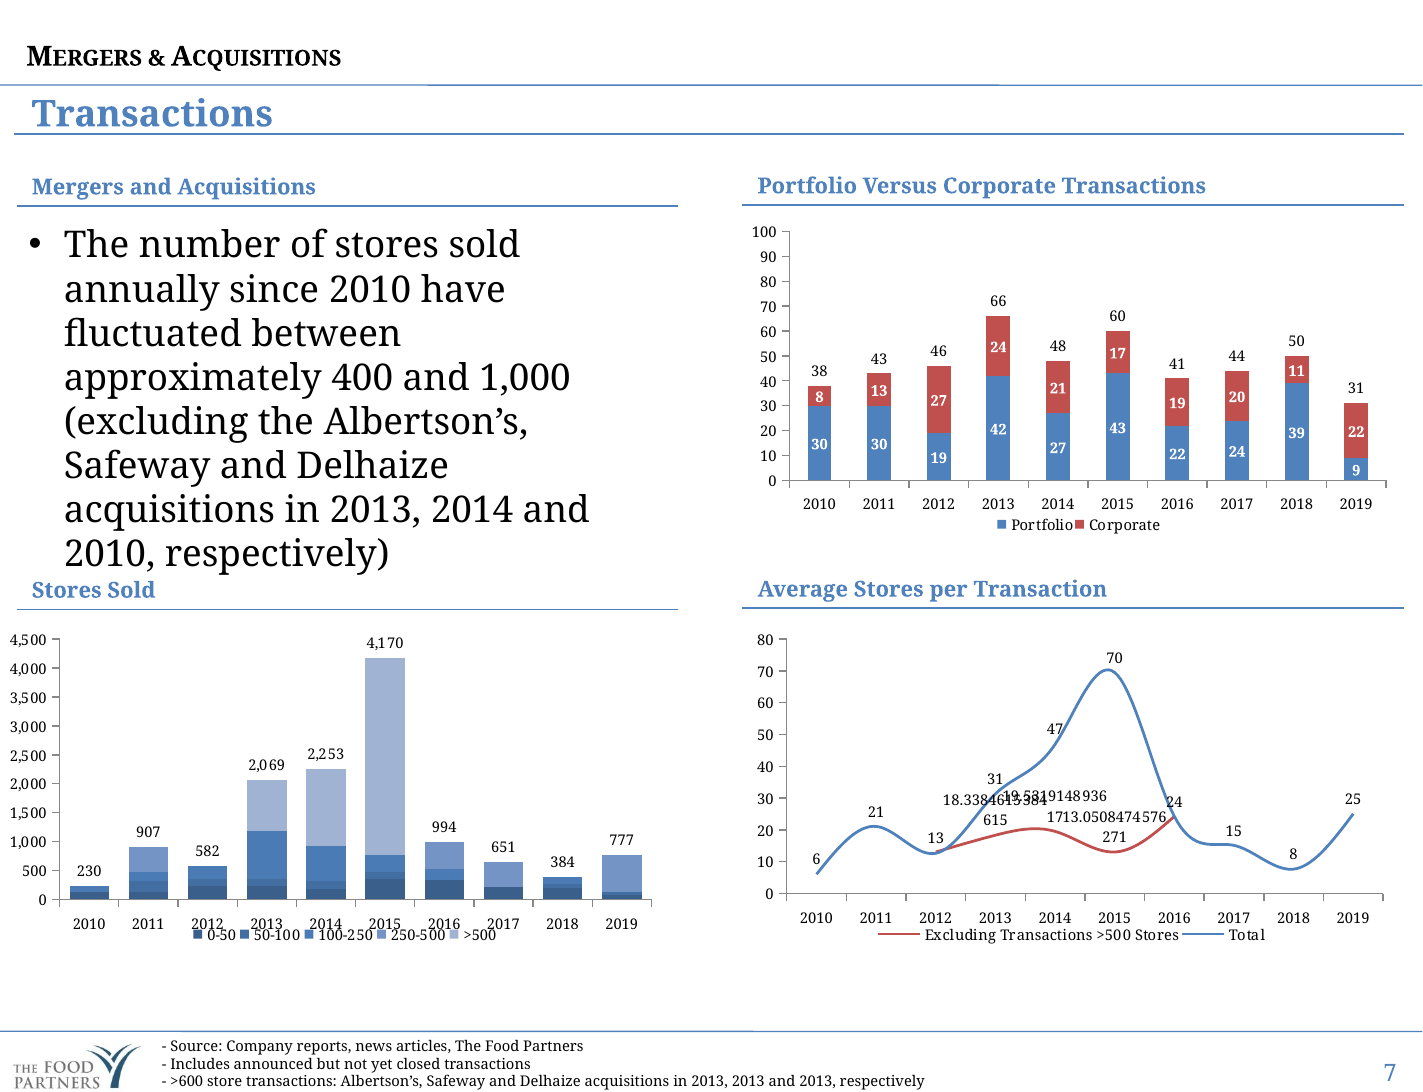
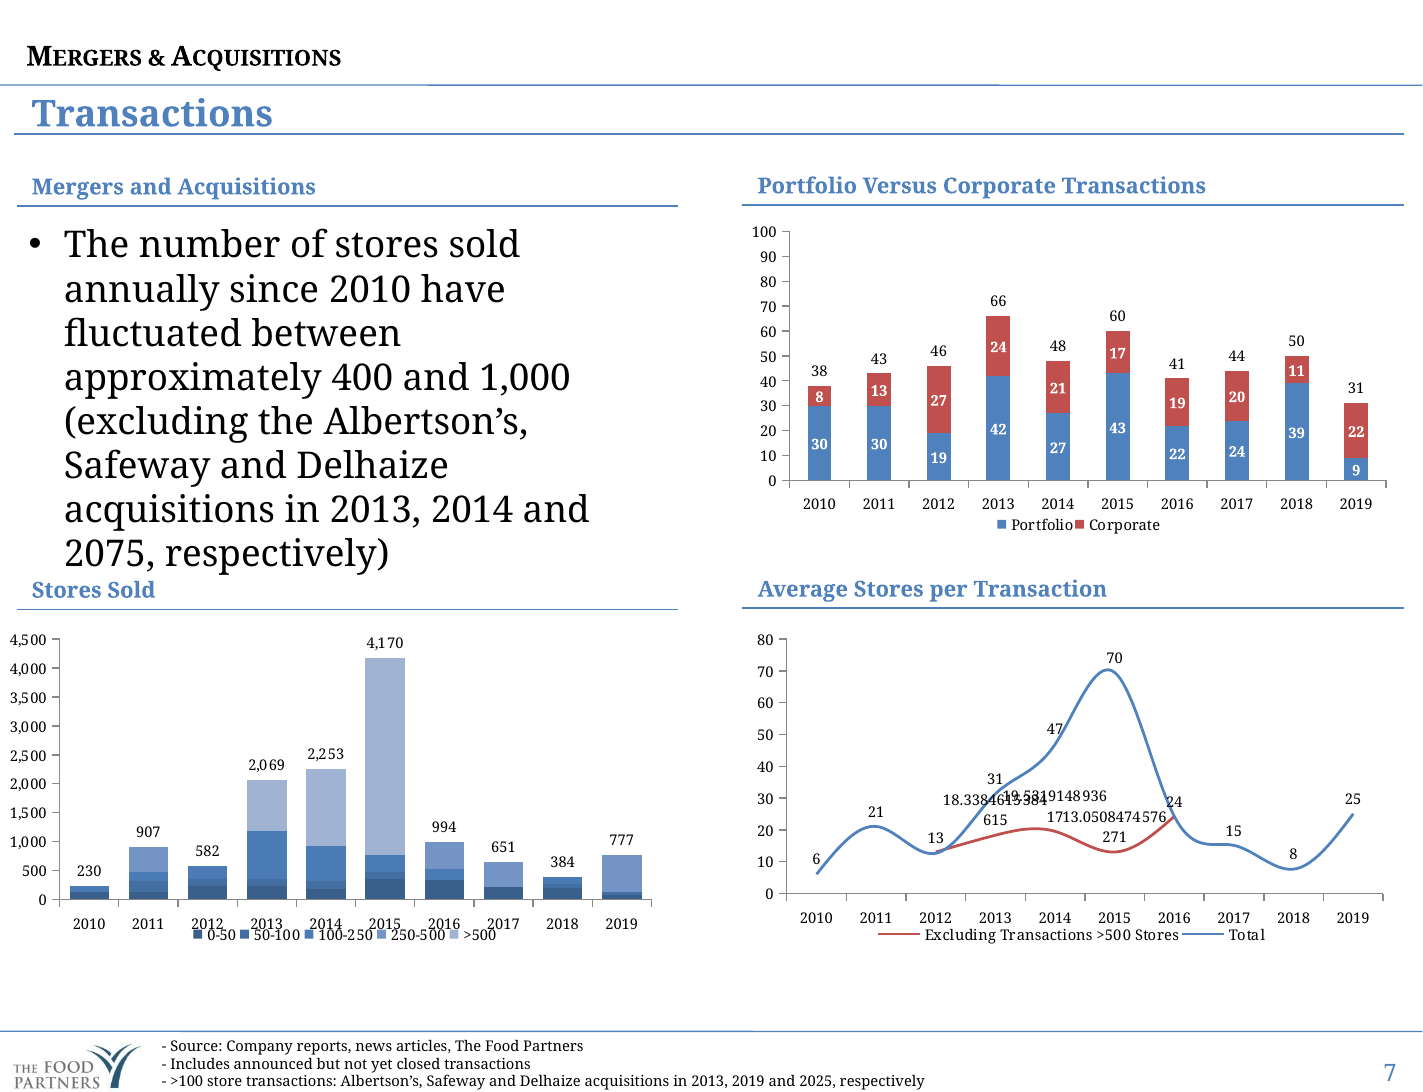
2010 at (110, 555): 2010 -> 2075
>600: >600 -> >100
2013 2013: 2013 -> 2019
and 2013: 2013 -> 2025
